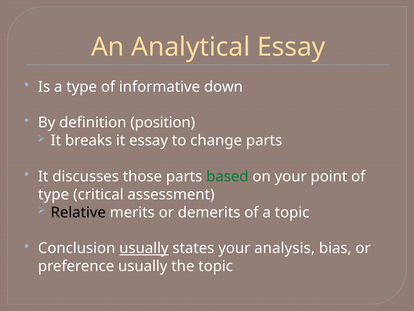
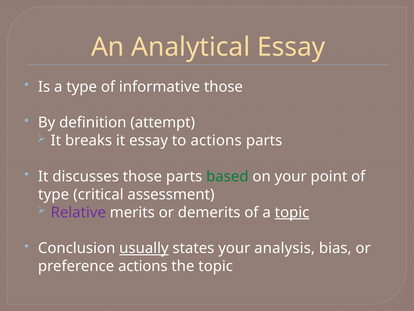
informative down: down -> those
position: position -> attempt
to change: change -> actions
Relative colour: black -> purple
topic at (292, 212) underline: none -> present
preference usually: usually -> actions
